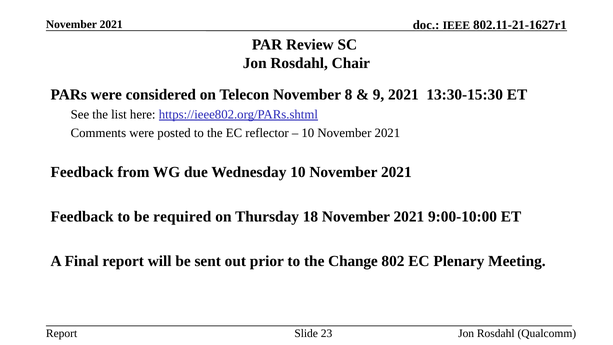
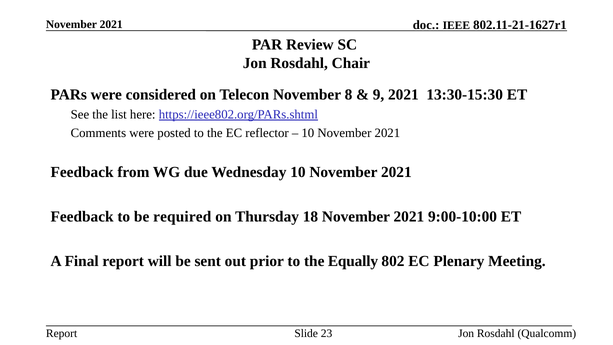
Change: Change -> Equally
